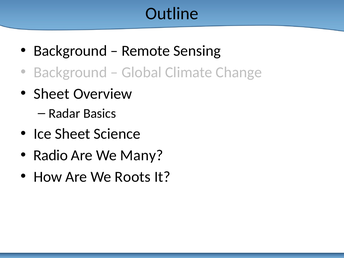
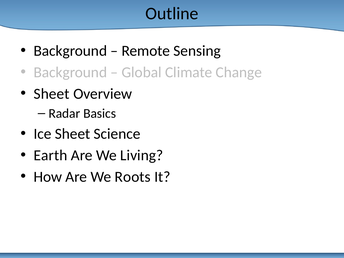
Radio: Radio -> Earth
Many: Many -> Living
